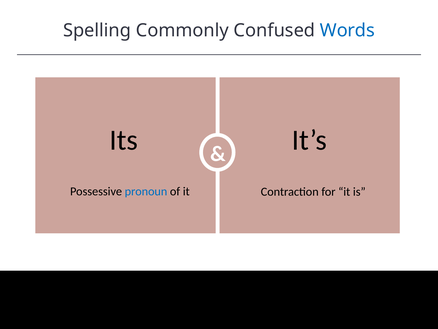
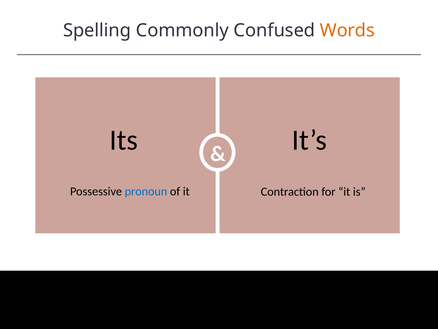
Words colour: blue -> orange
